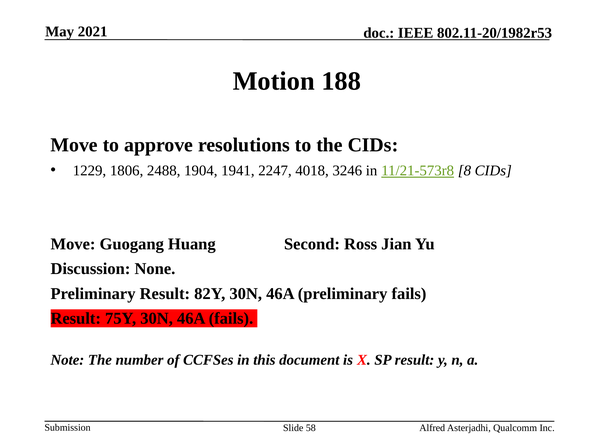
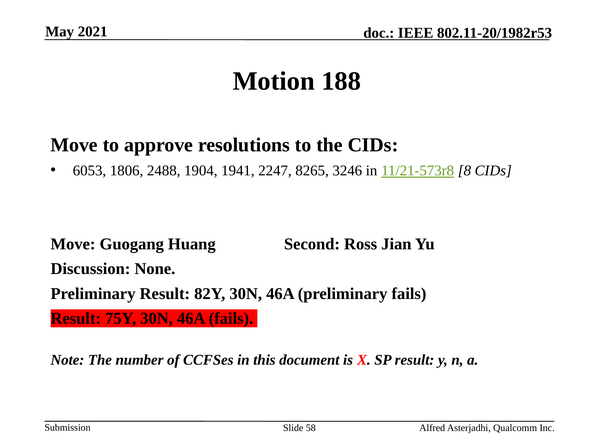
1229: 1229 -> 6053
4018: 4018 -> 8265
